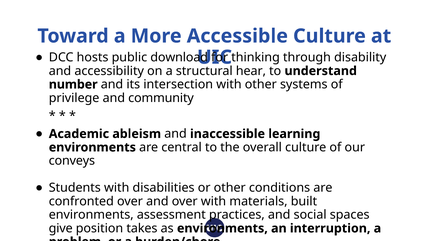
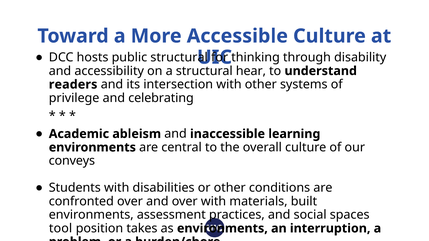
public download: download -> structural
number: number -> readers
community: community -> celebrating
give: give -> tool
